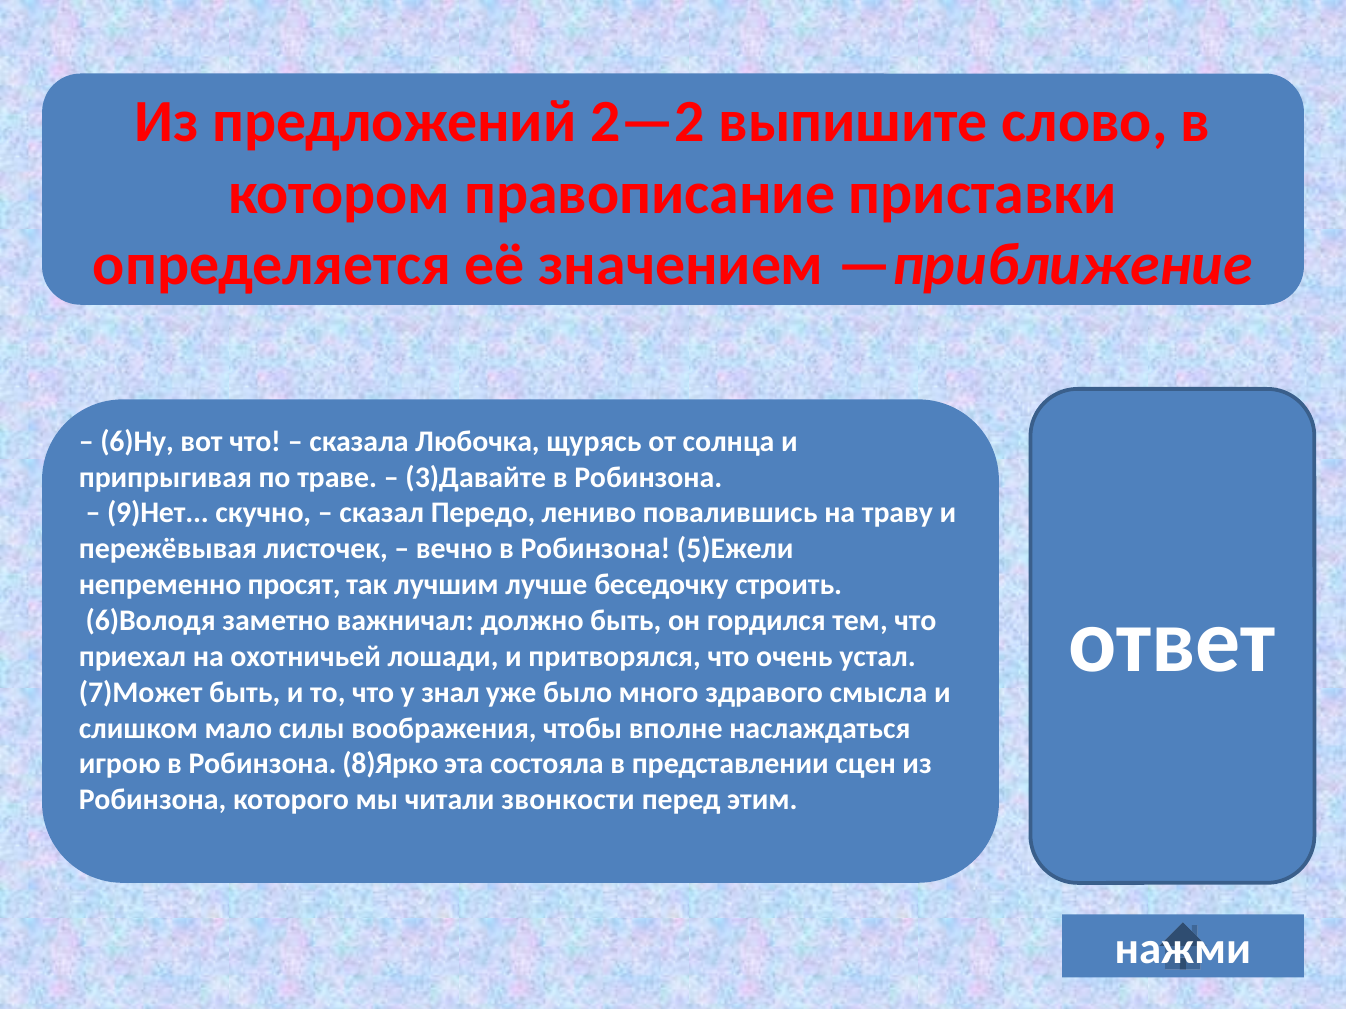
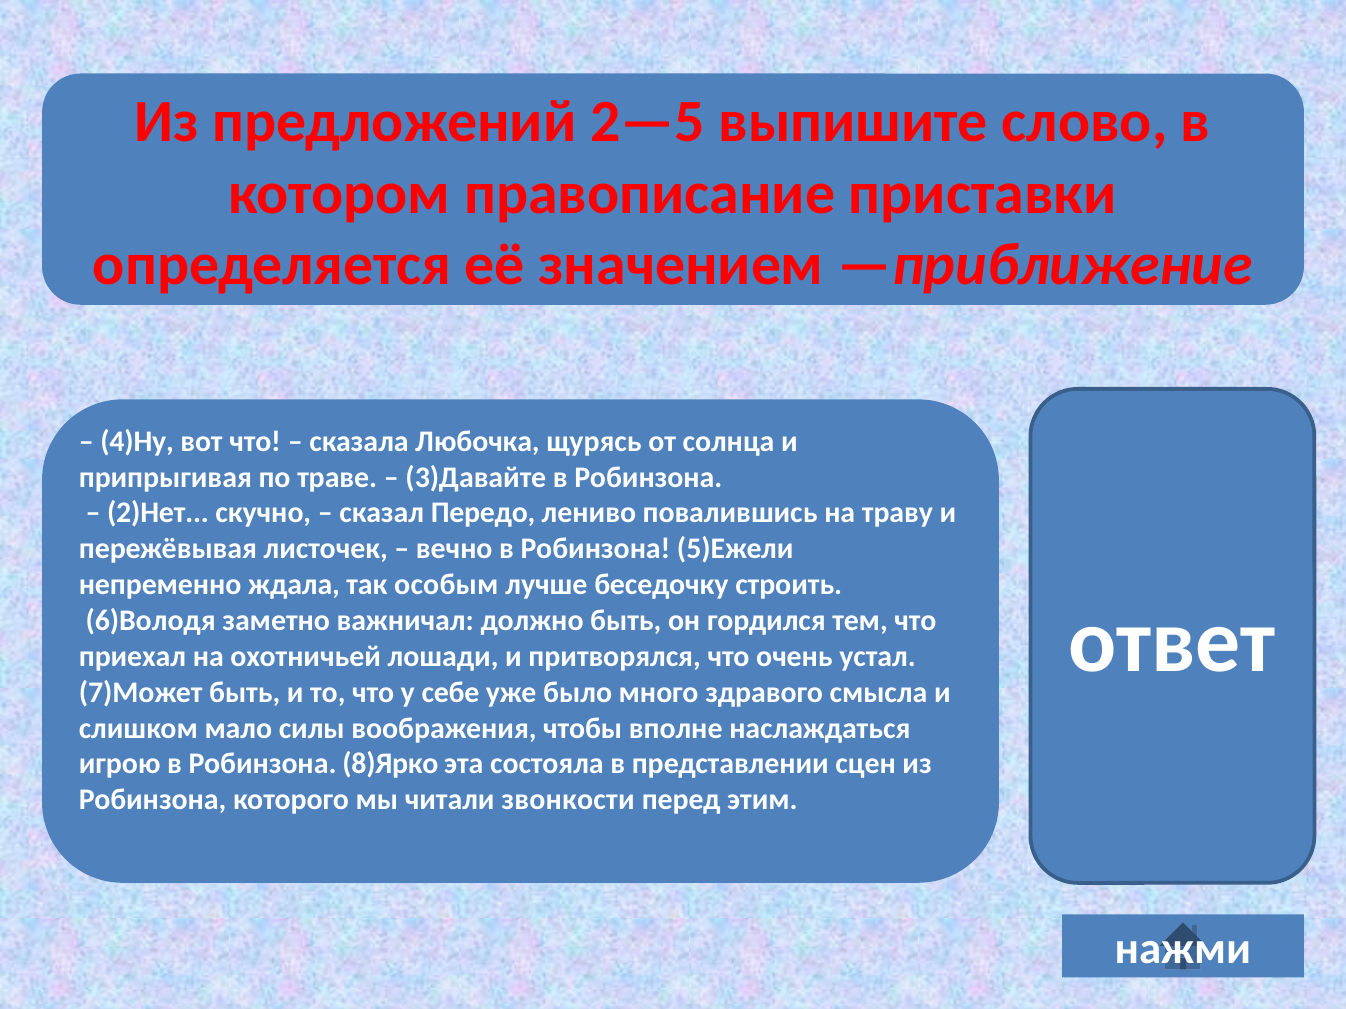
2—2: 2—2 -> 2—5
6)Ну: 6)Ну -> 4)Ну
9)Нет: 9)Нет -> 2)Нет
просят: просят -> ждала
лучшим: лучшим -> особым
знал: знал -> себе
